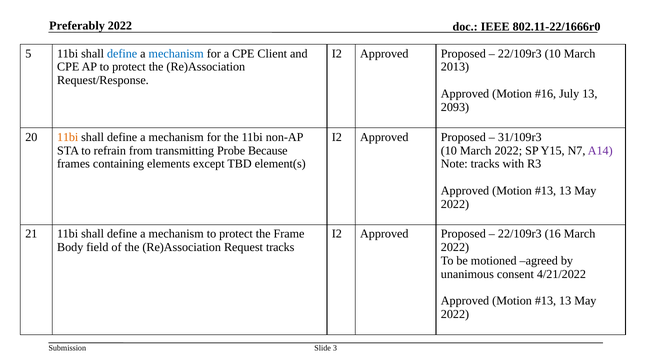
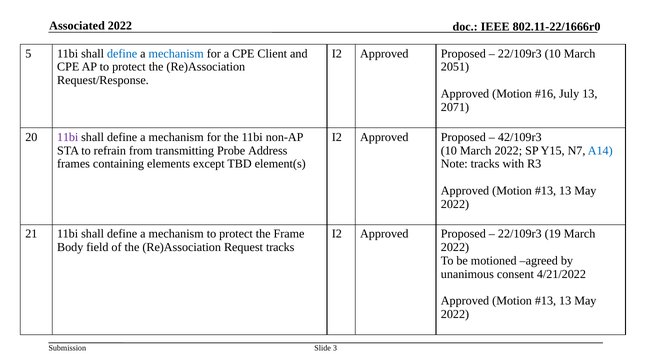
Preferably: Preferably -> Associated
2013: 2013 -> 2051
2093: 2093 -> 2071
11bi at (68, 137) colour: orange -> purple
31/109r3: 31/109r3 -> 42/109r3
Because: Because -> Address
A14 colour: purple -> blue
16: 16 -> 19
